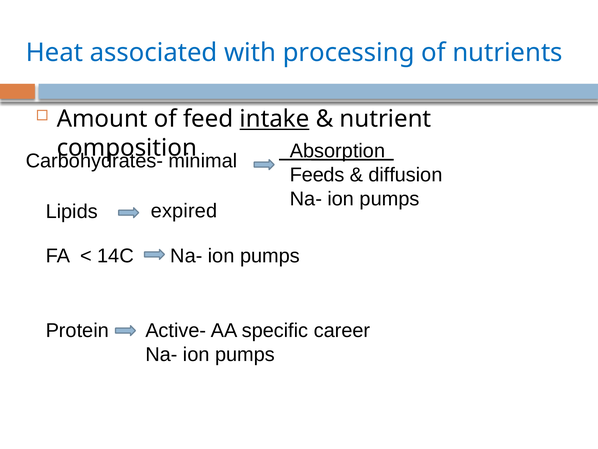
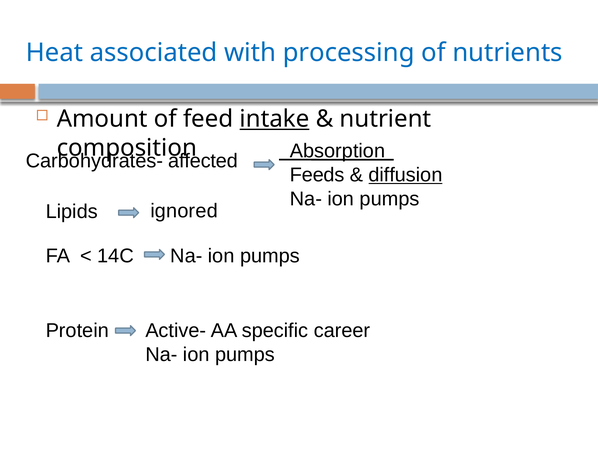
minimal: minimal -> affected
diffusion underline: none -> present
expired: expired -> ignored
